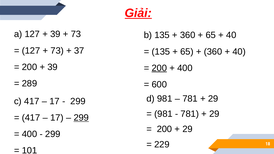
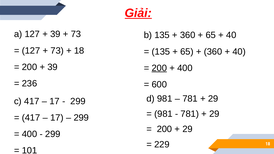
37 at (79, 51): 37 -> 18
289: 289 -> 236
299 at (81, 118) underline: present -> none
